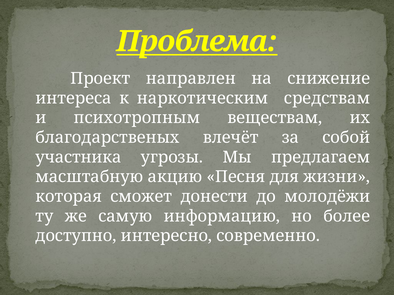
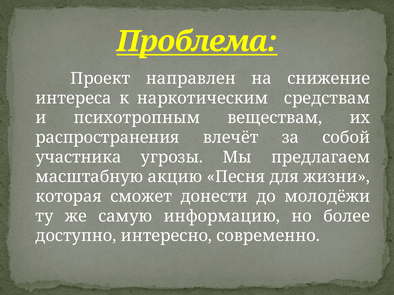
благодарственых: благодарственых -> распространения
